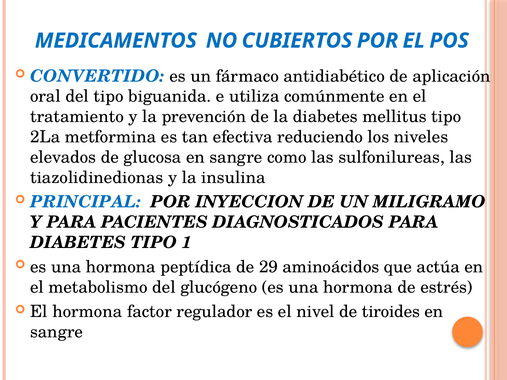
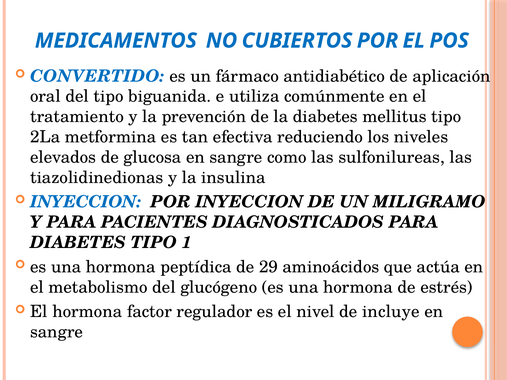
PRINCIPAL at (86, 202): PRINCIPAL -> INYECCION
tiroides: tiroides -> incluye
